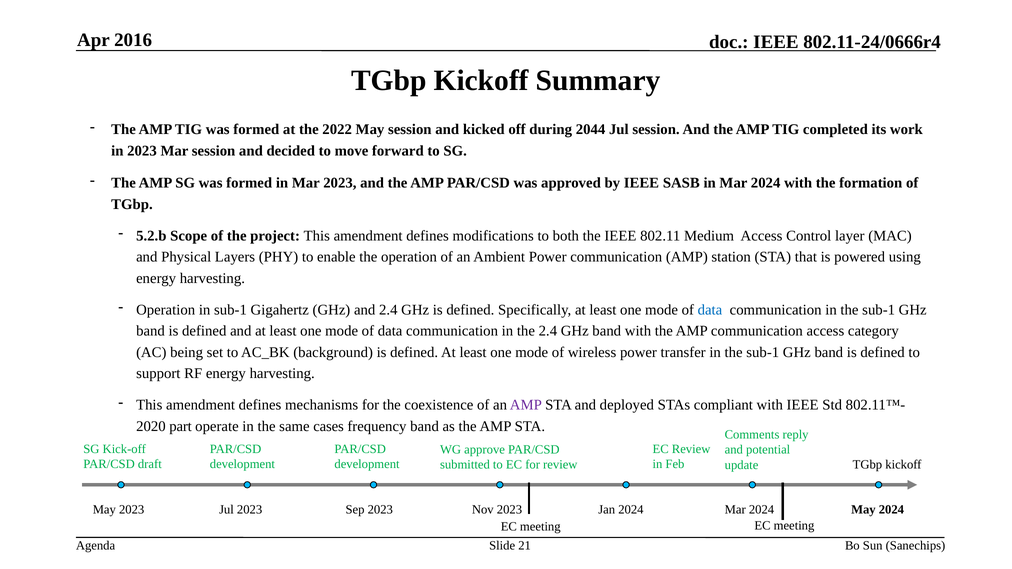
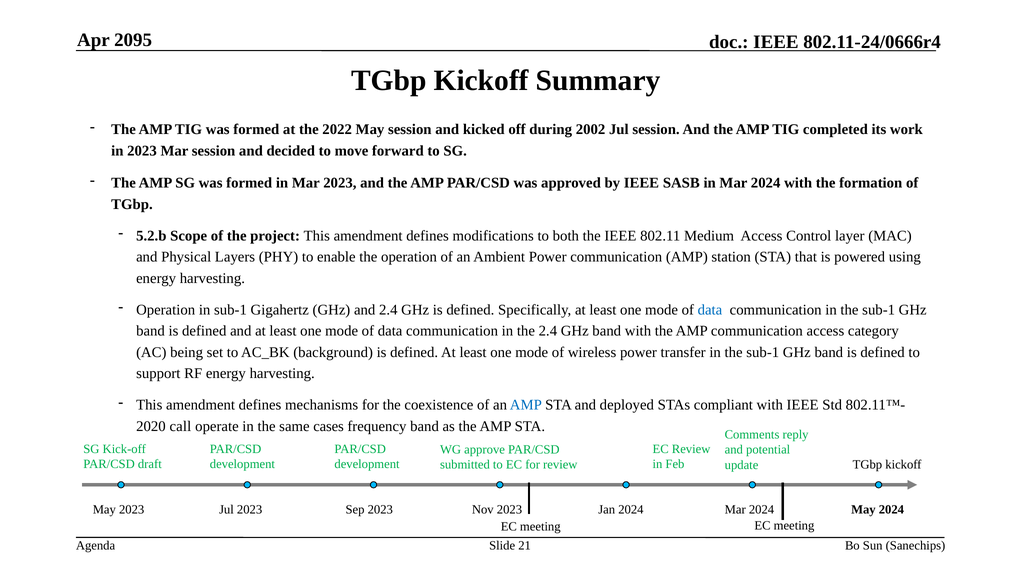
2016: 2016 -> 2095
2044: 2044 -> 2002
AMP at (526, 405) colour: purple -> blue
part: part -> call
